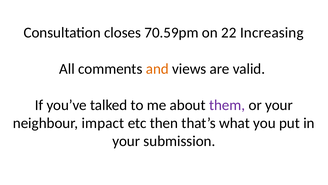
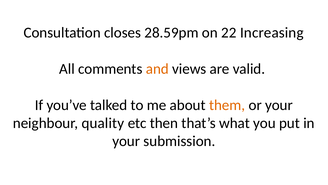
70.59pm: 70.59pm -> 28.59pm
them colour: purple -> orange
impact: impact -> quality
